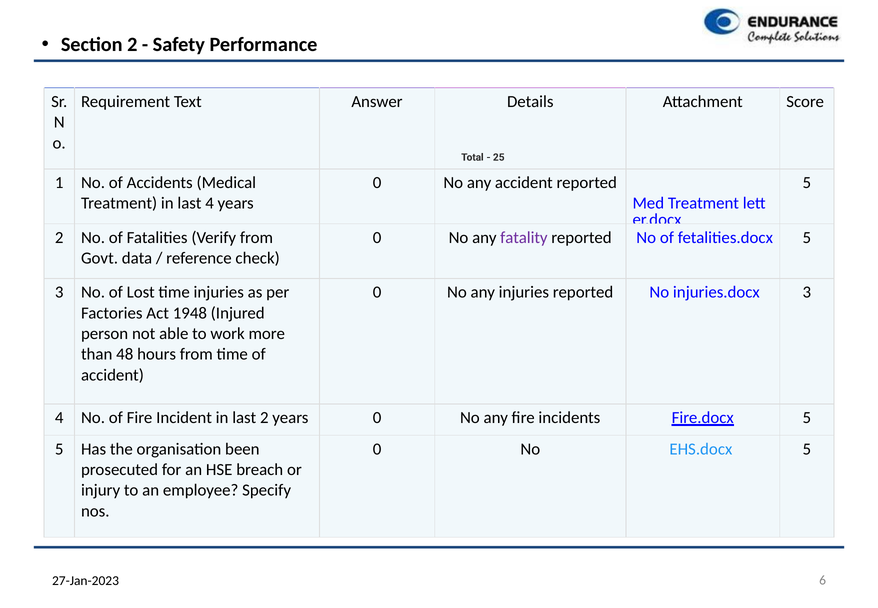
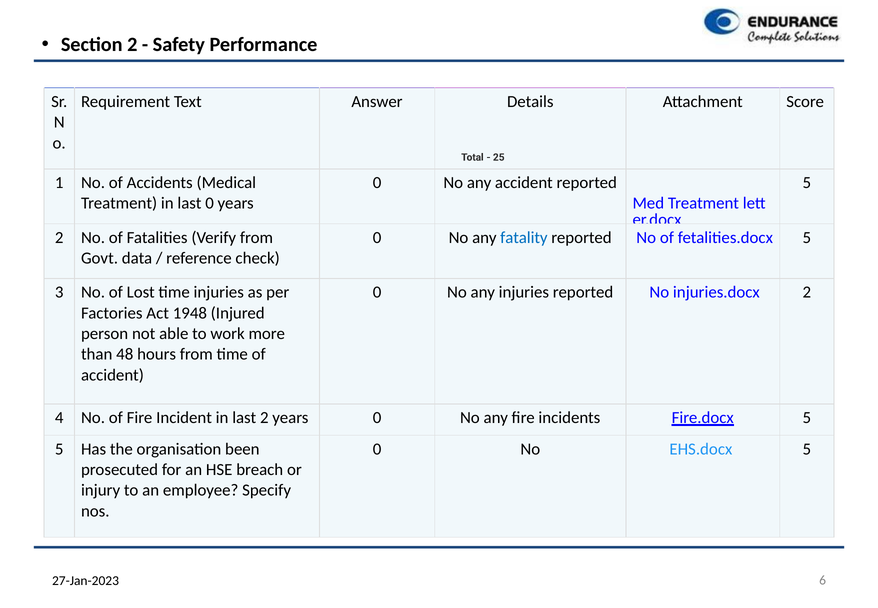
last 4: 4 -> 0
fatality colour: purple -> blue
injuries.docx 3: 3 -> 2
